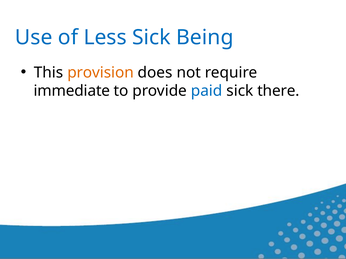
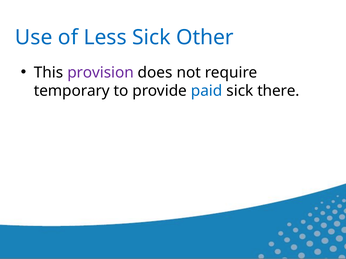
Being: Being -> Other
provision colour: orange -> purple
immediate: immediate -> temporary
